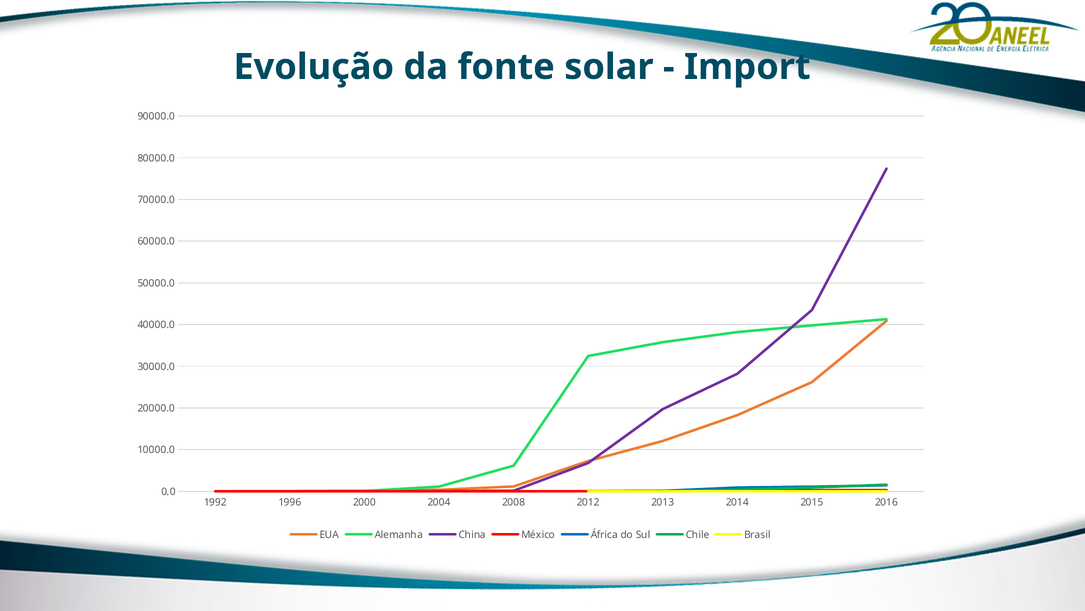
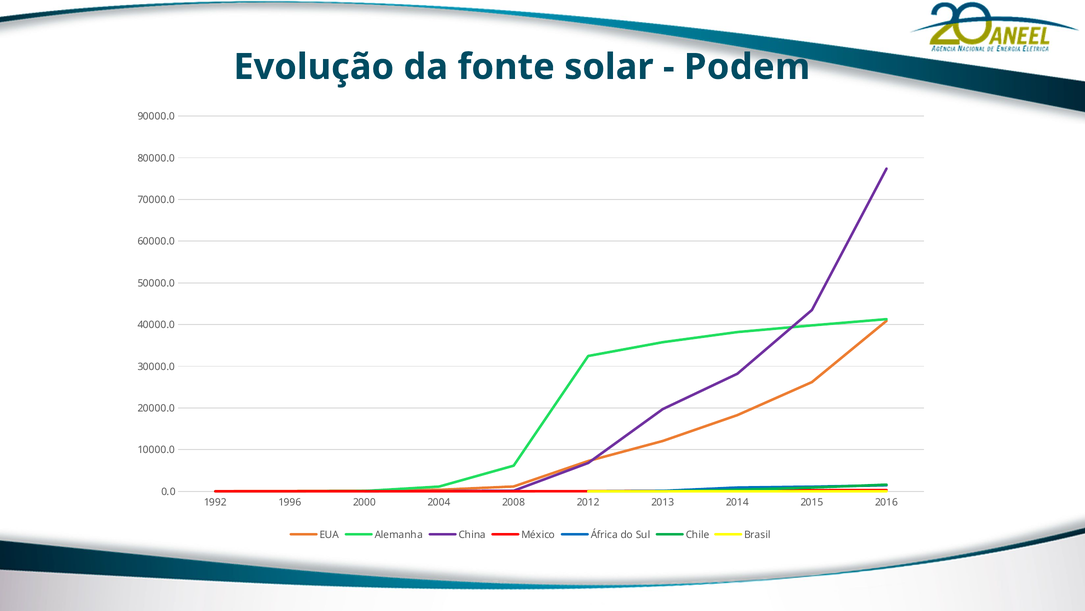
Import: Import -> Podem
